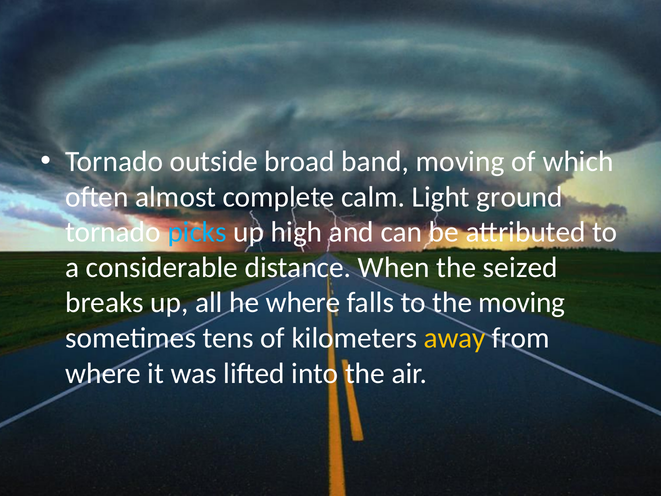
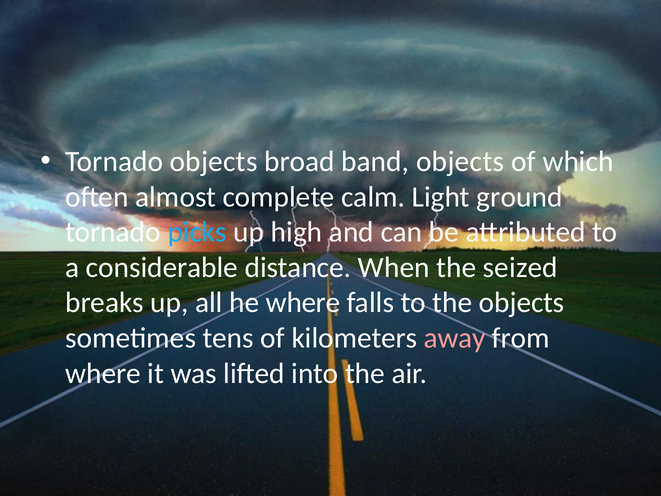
Tornado outside: outside -> objects
band moving: moving -> objects
the moving: moving -> objects
away colour: yellow -> pink
